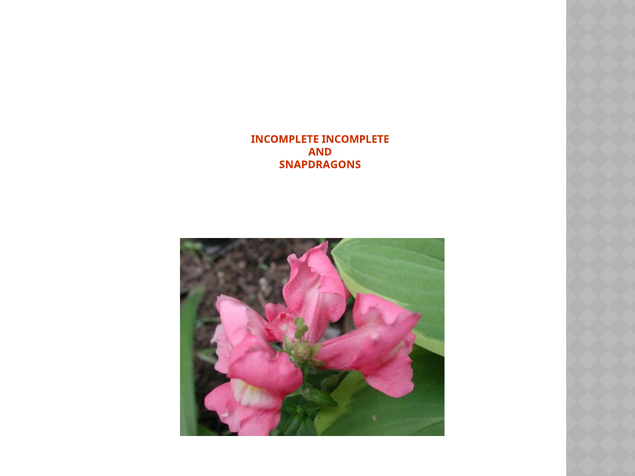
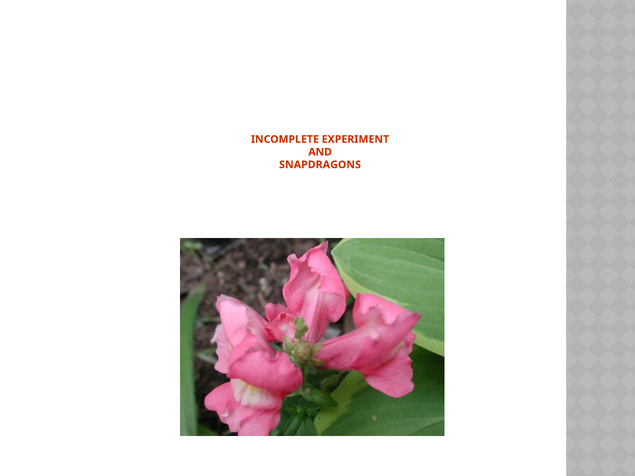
INCOMPLETE INCOMPLETE: INCOMPLETE -> EXPERIMENT
